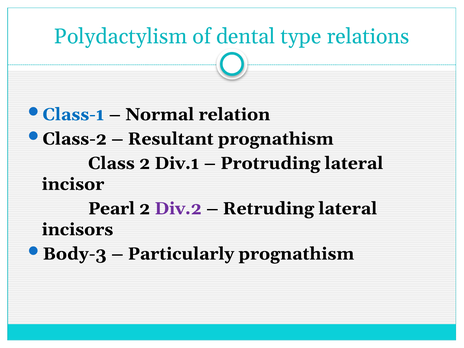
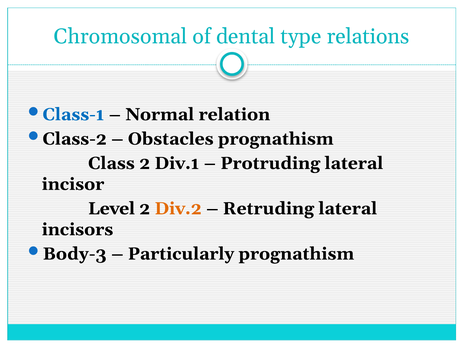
Polydactylism: Polydactylism -> Chromosomal
Resultant: Resultant -> Obstacles
Pearl: Pearl -> Level
Div.2 colour: purple -> orange
